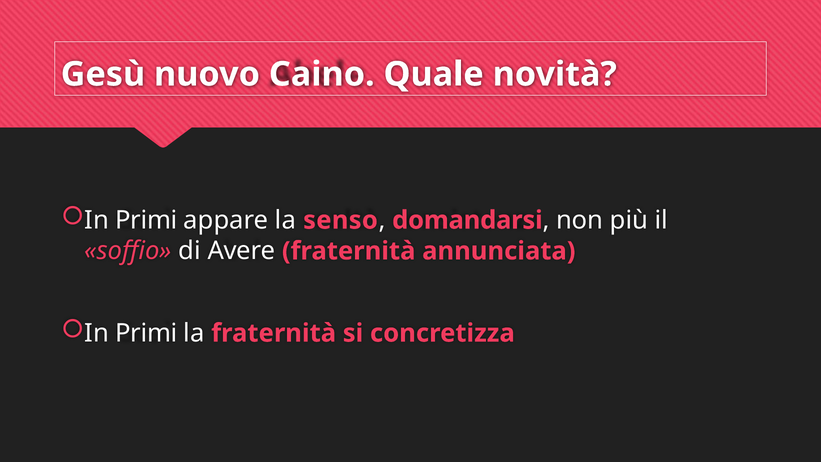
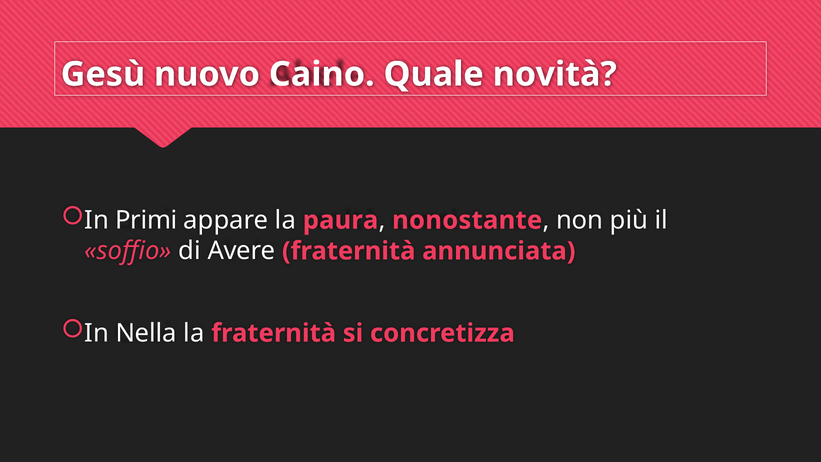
senso: senso -> paura
domandarsi: domandarsi -> nonostante
Primi at (146, 333): Primi -> Nella
